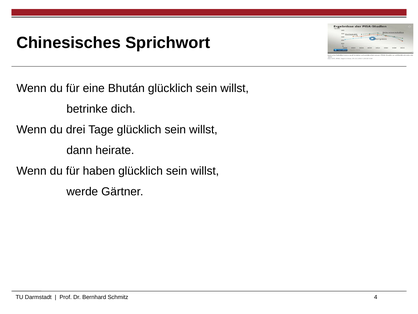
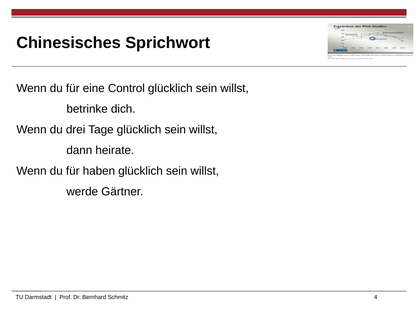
Bhután: Bhután -> Control
